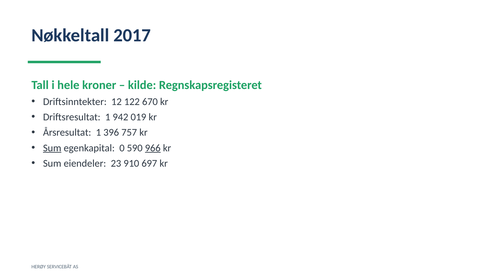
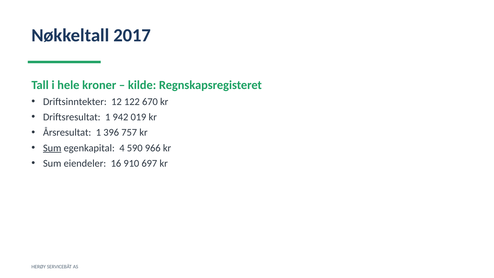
0: 0 -> 4
966 underline: present -> none
23: 23 -> 16
